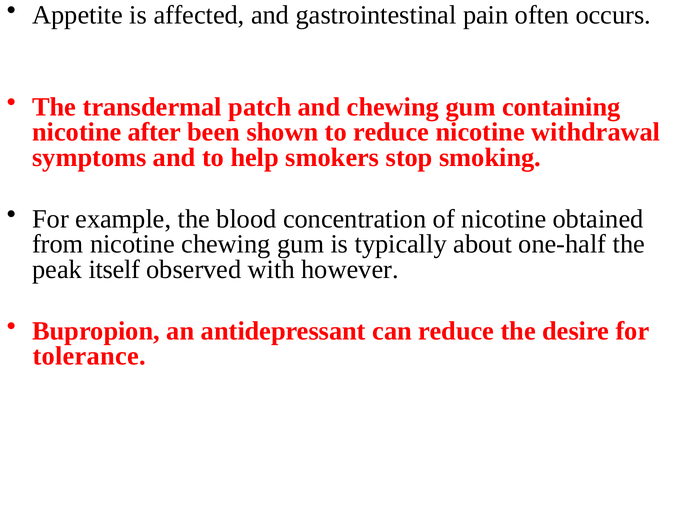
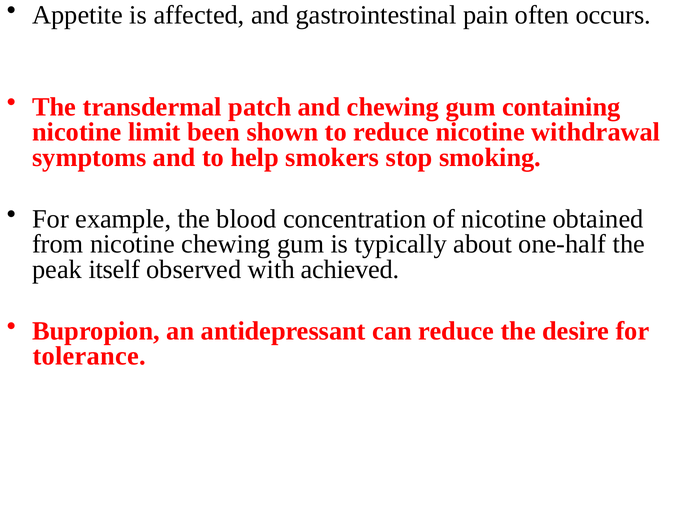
after: after -> limit
however: however -> achieved
